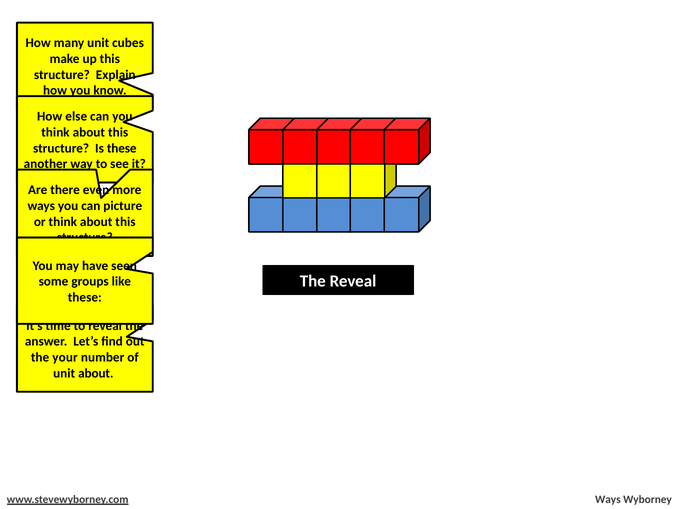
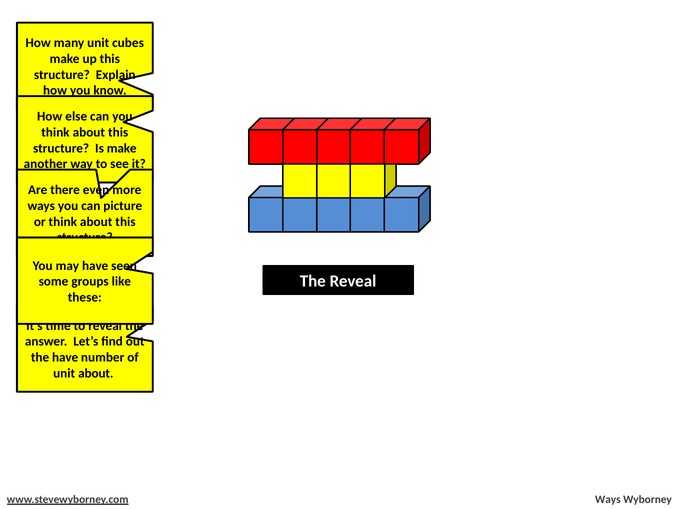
Is these: these -> make
the your: your -> have
